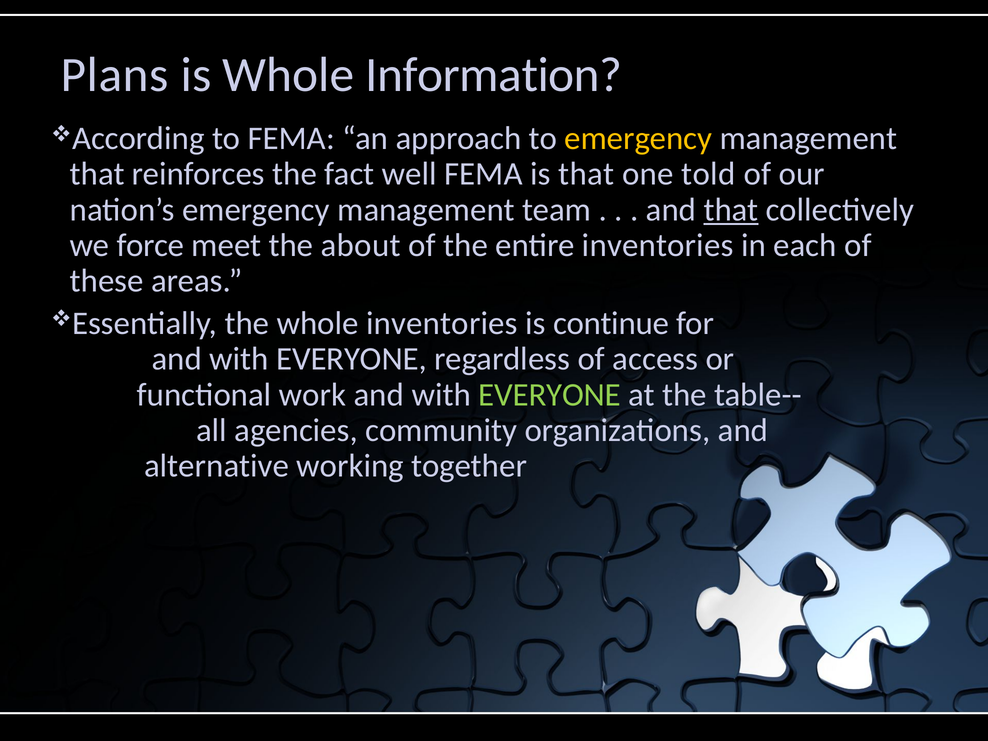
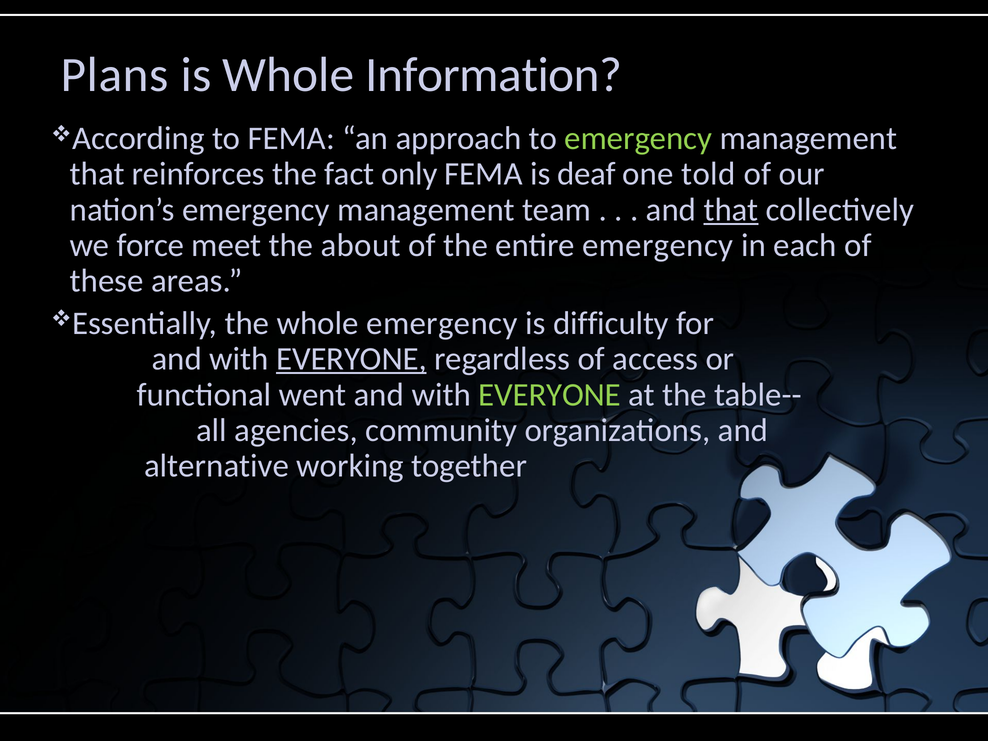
emergency at (638, 138) colour: yellow -> light green
well: well -> only
is that: that -> deaf
entire inventories: inventories -> emergency
whole inventories: inventories -> emergency
continue: continue -> difficulty
EVERYONE at (351, 359) underline: none -> present
work: work -> went
